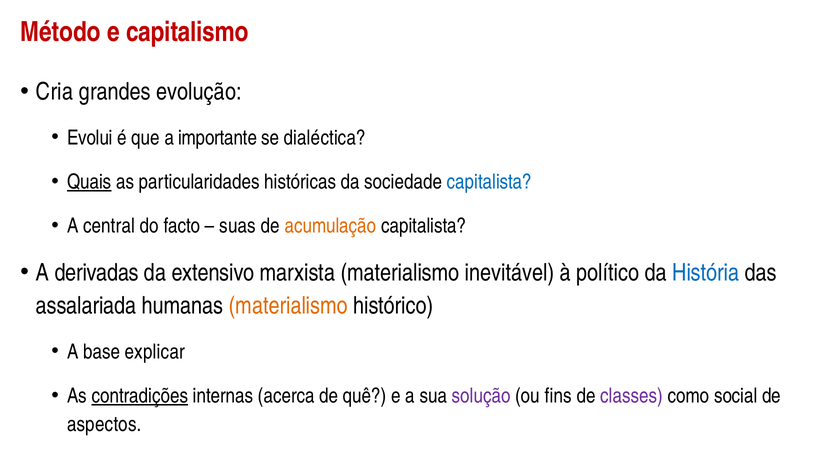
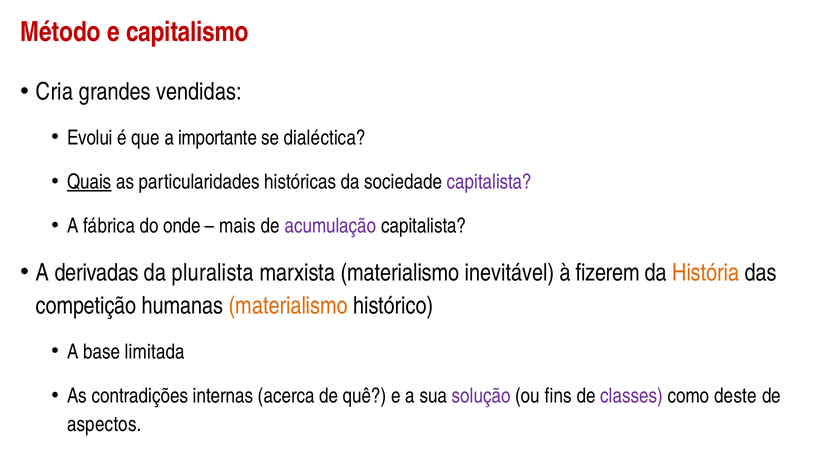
evolução: evolução -> vendidas
capitalista at (489, 182) colour: blue -> purple
central: central -> fábrica
facto: facto -> onde
suas: suas -> mais
acumulação colour: orange -> purple
extensivo: extensivo -> pluralista
político: político -> fizerem
História colour: blue -> orange
assalariada: assalariada -> competição
explicar: explicar -> limitada
contradições underline: present -> none
social: social -> deste
